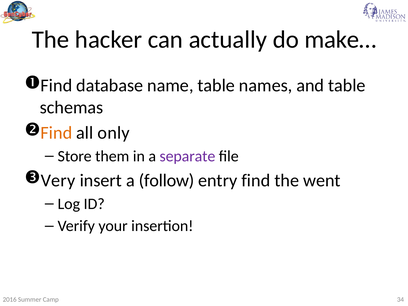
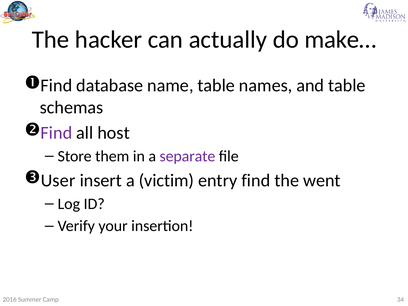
Find at (56, 133) colour: orange -> purple
only: only -> host
Very: Very -> User
follow: follow -> victim
